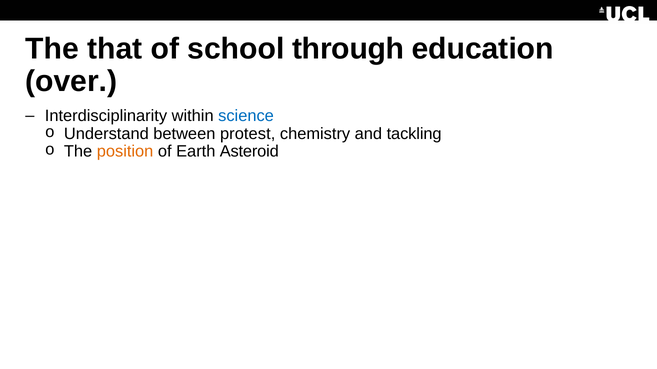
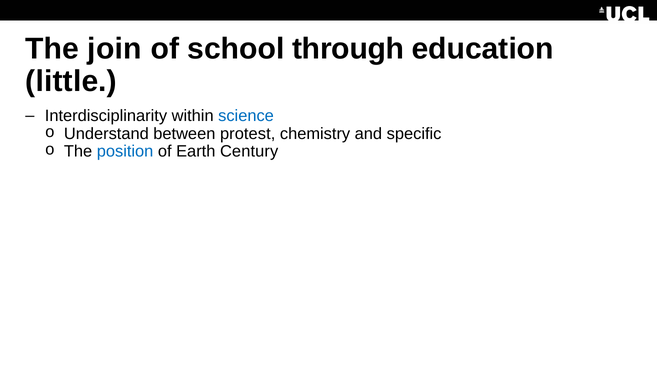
that: that -> join
over: over -> little
tackling: tackling -> specific
position colour: orange -> blue
Asteroid: Asteroid -> Century
